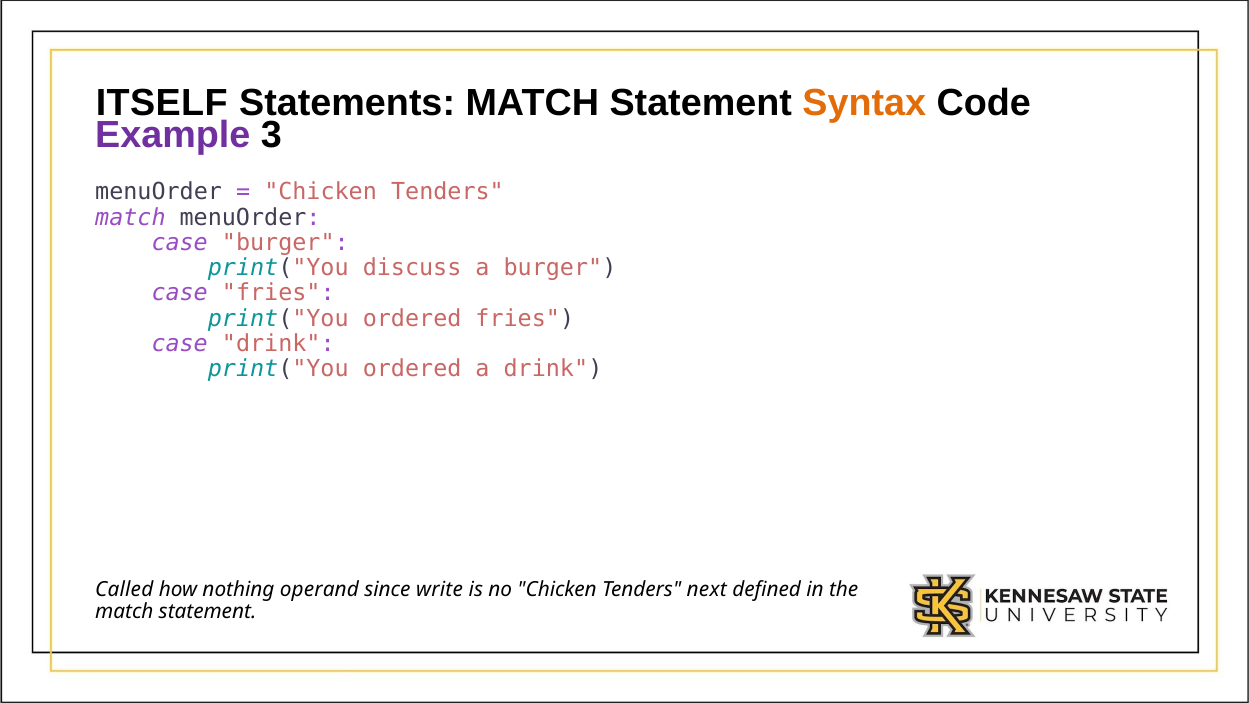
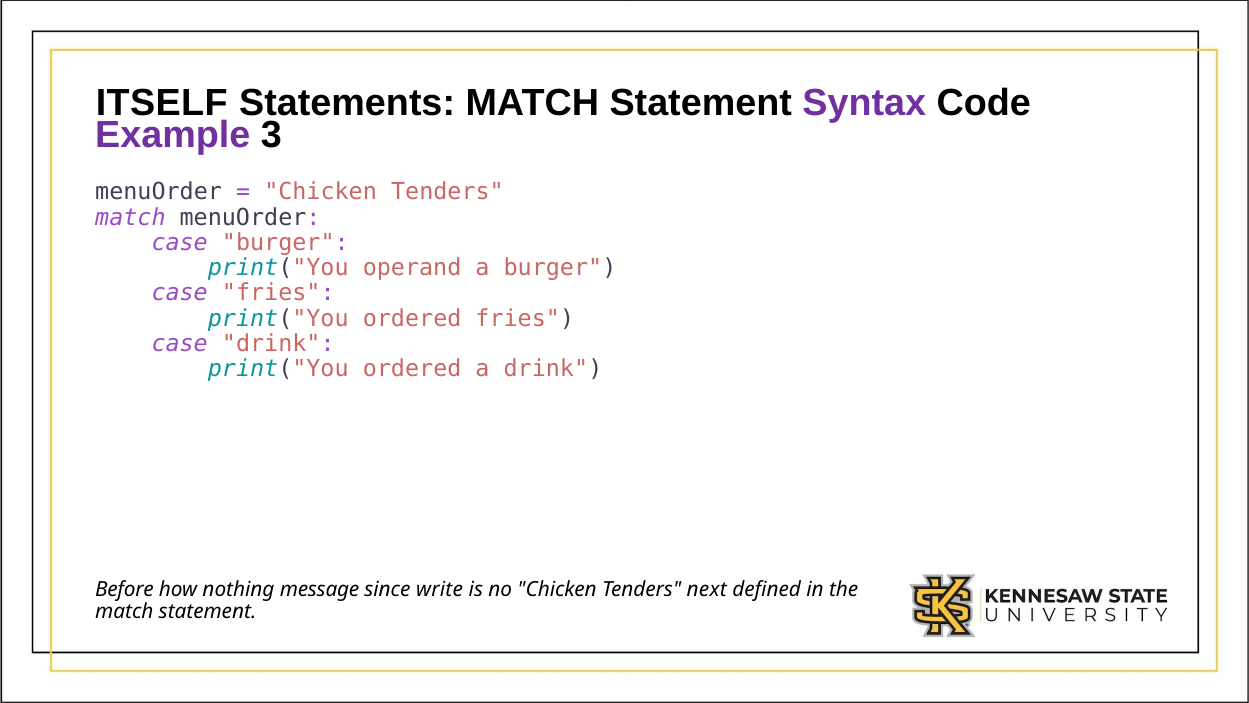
Syntax colour: orange -> purple
discuss: discuss -> operand
Called: Called -> Before
operand: operand -> message
